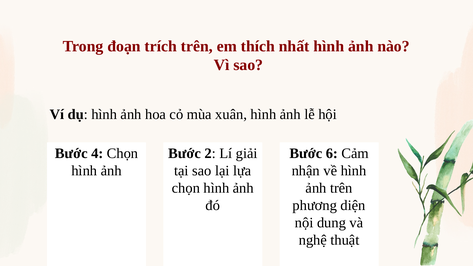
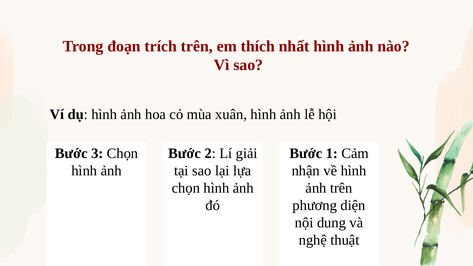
4: 4 -> 3
6: 6 -> 1
